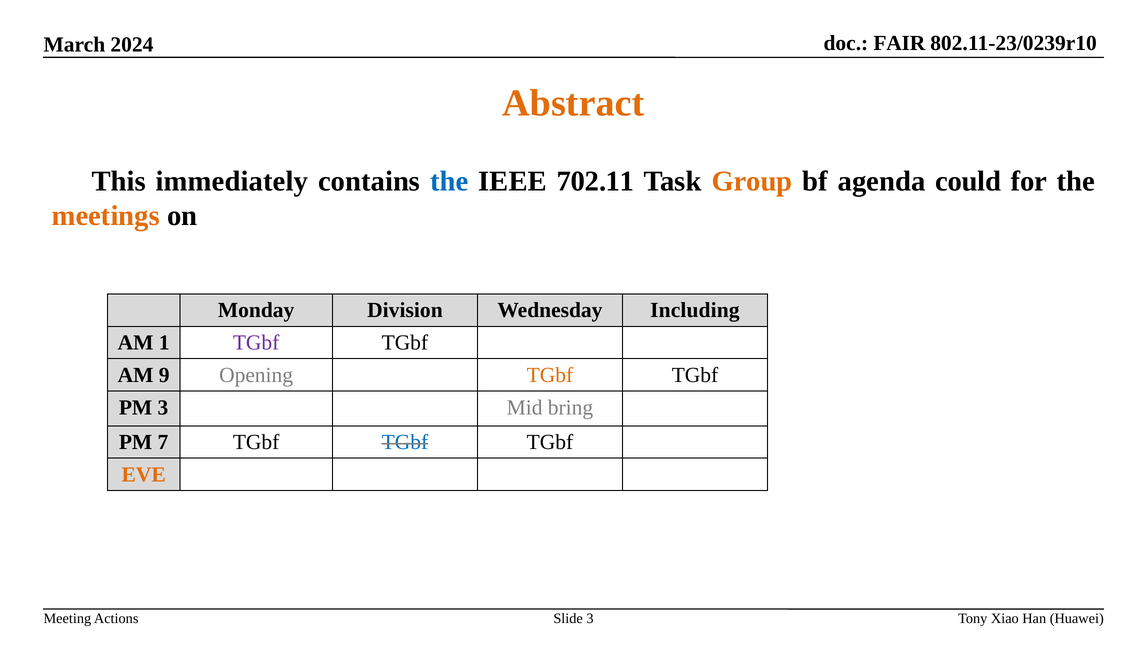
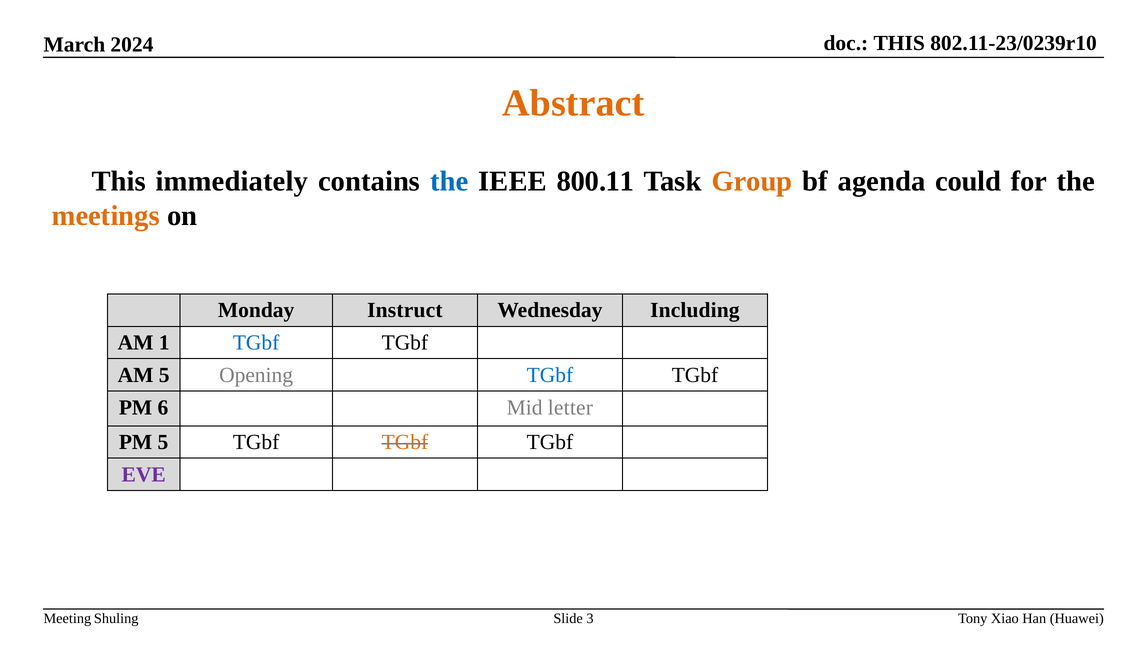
FAIR at (899, 43): FAIR -> THIS
702.11: 702.11 -> 800.11
Division: Division -> Instruct
TGbf at (256, 343) colour: purple -> blue
AM 9: 9 -> 5
TGbf at (550, 375) colour: orange -> blue
PM 3: 3 -> 6
bring: bring -> letter
PM 7: 7 -> 5
TGbf at (405, 442) colour: blue -> orange
EVE colour: orange -> purple
Actions: Actions -> Shuling
